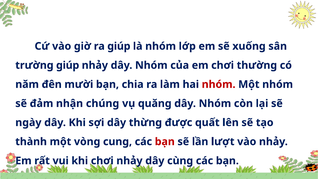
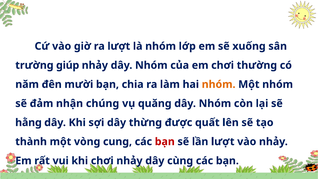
ra giúp: giúp -> lượt
nhóm at (219, 84) colour: red -> orange
ngày: ngày -> hằng
